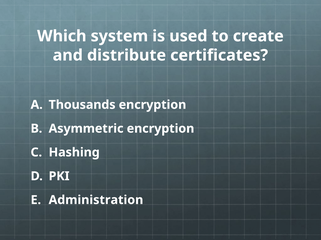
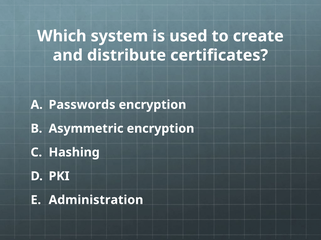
Thousands: Thousands -> Passwords
